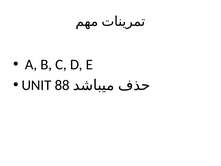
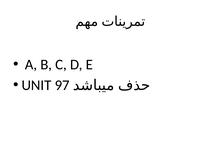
88: 88 -> 97
